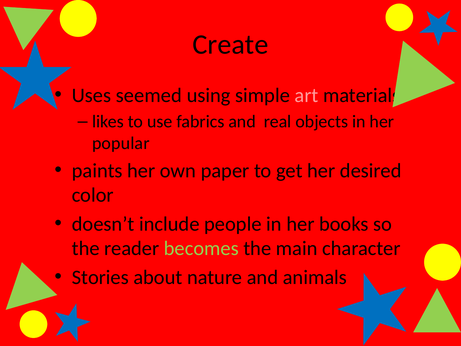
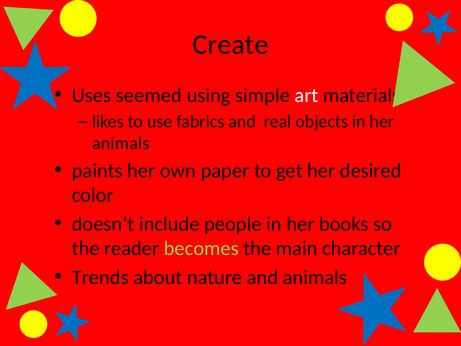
art colour: pink -> white
popular at (121, 143): popular -> animals
Stories: Stories -> Trends
